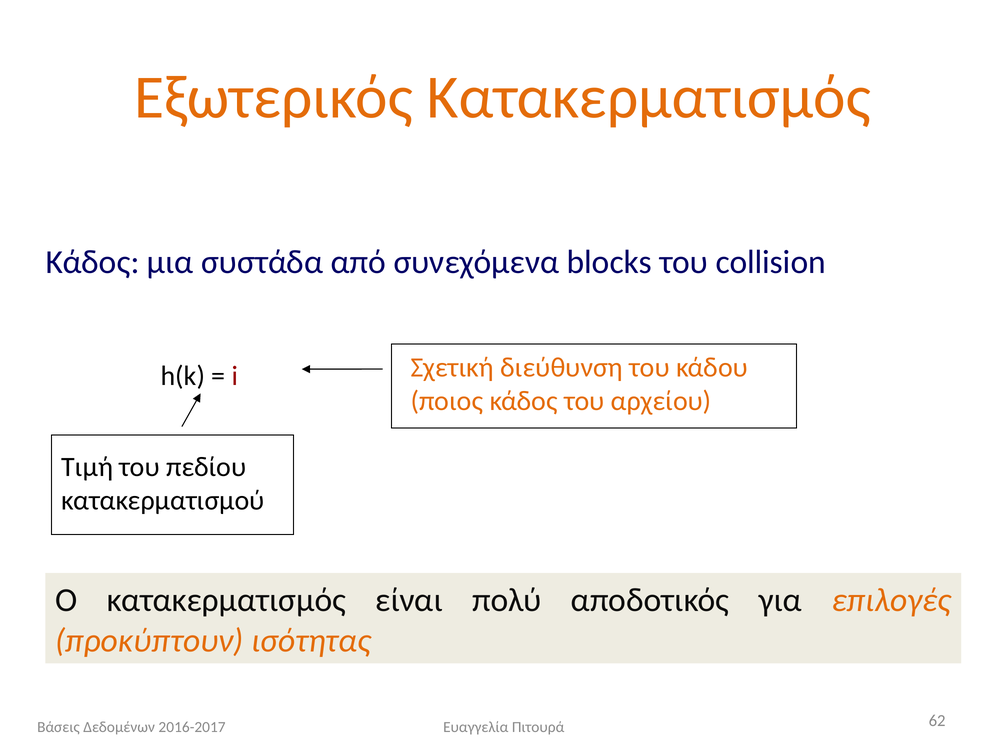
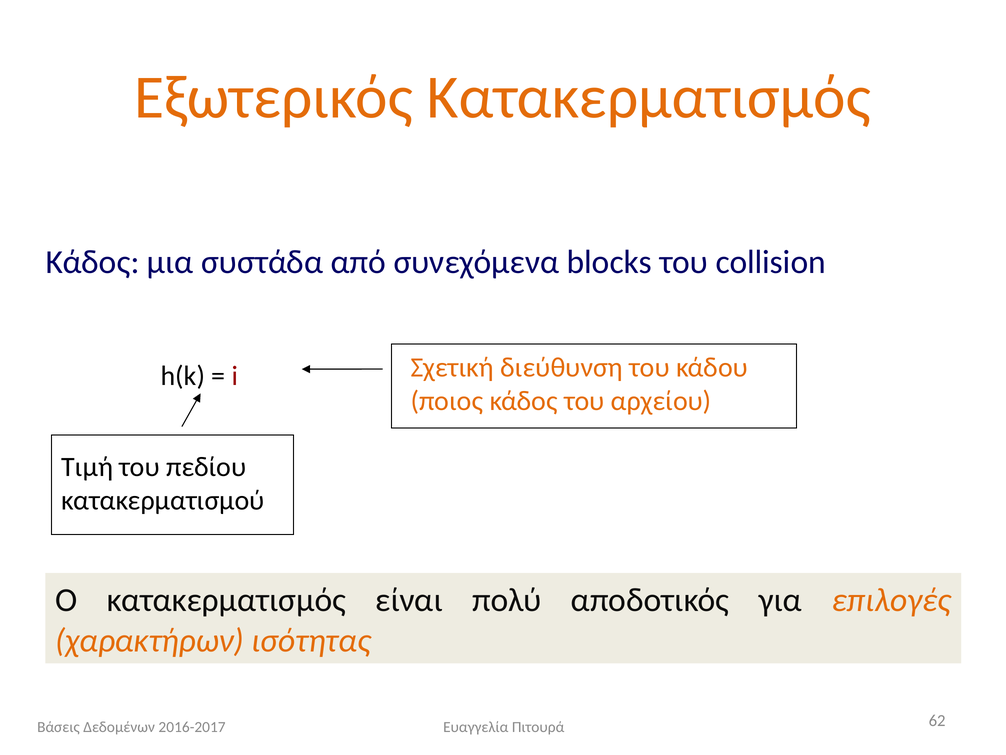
προκύπτουν: προκύπτουν -> χαρακτήρων
